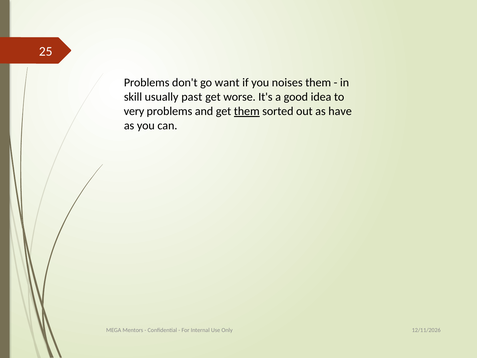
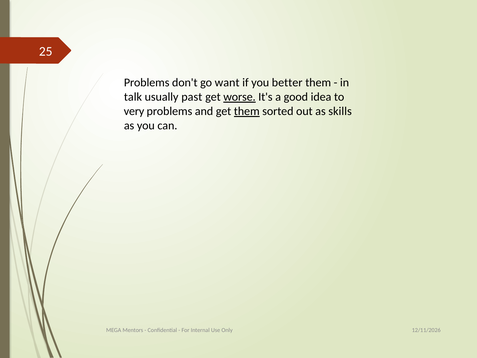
noises: noises -> better
skill: skill -> talk
worse underline: none -> present
have: have -> skills
